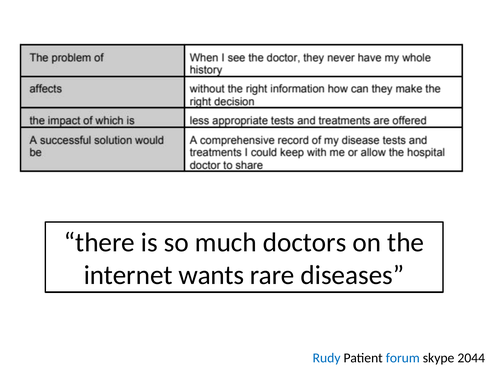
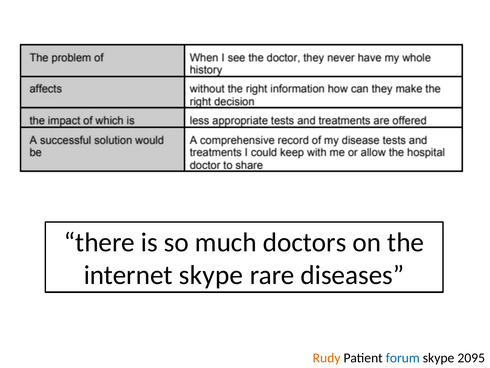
internet wants: wants -> skype
Rudy colour: blue -> orange
2044: 2044 -> 2095
